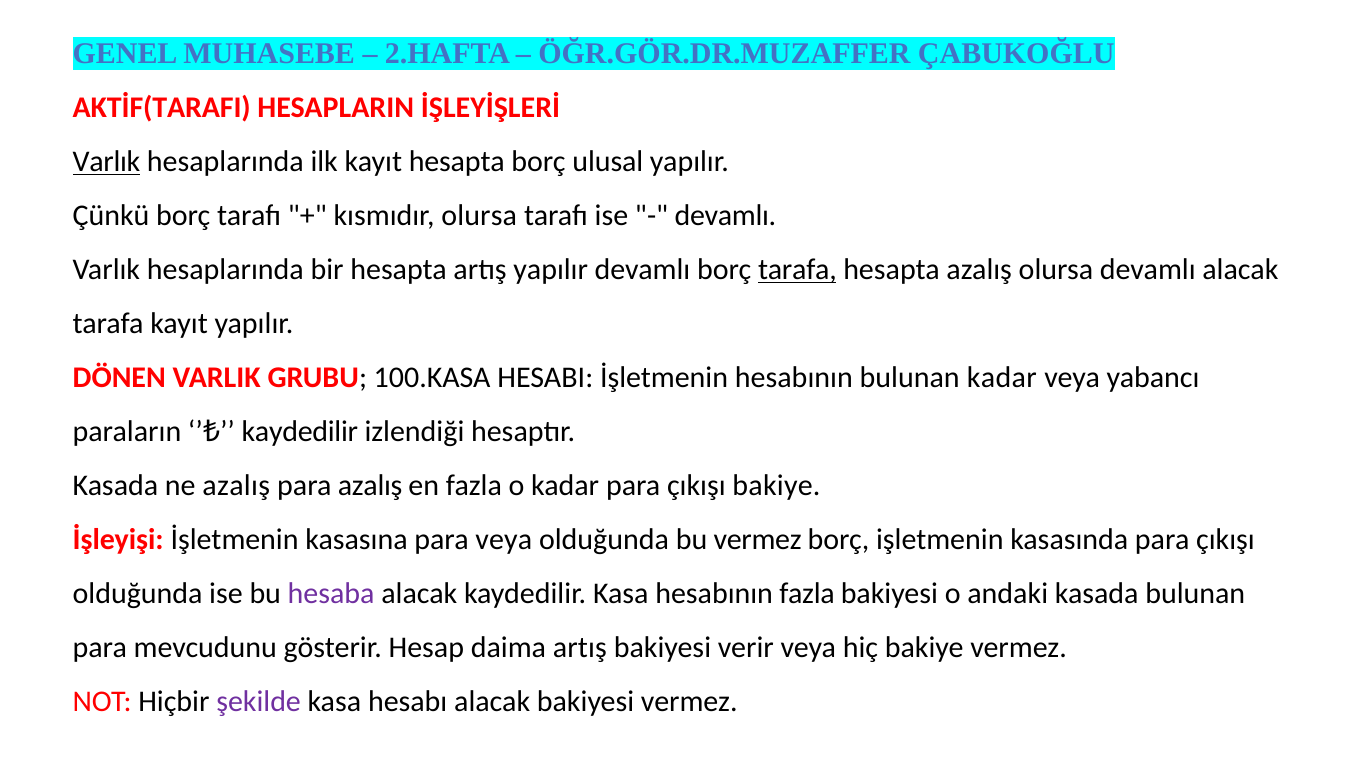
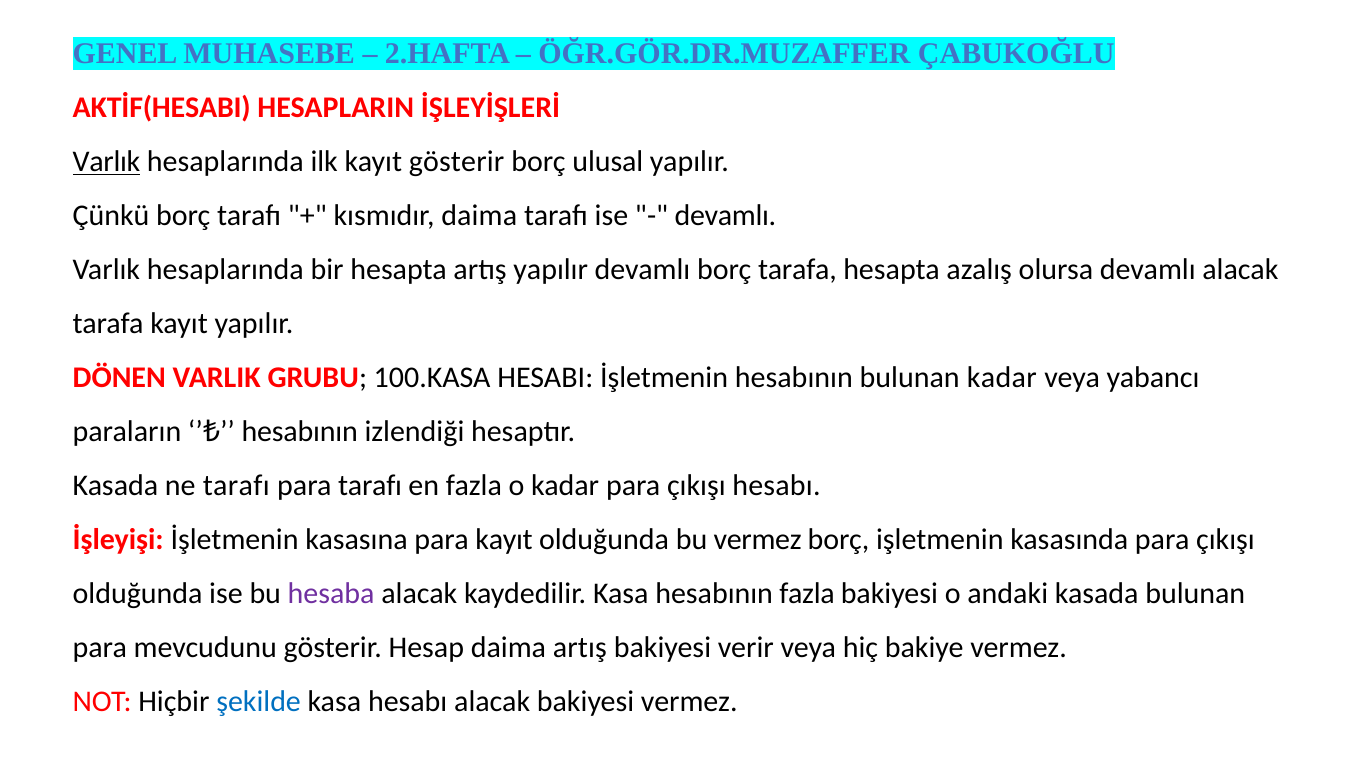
AKTİF(TARAFI: AKTİF(TARAFI -> AKTİF(HESABI
kayıt hesapta: hesapta -> gösterir
kısmıdır olursa: olursa -> daima
tarafa at (797, 270) underline: present -> none
kaydedilir at (300, 432): kaydedilir -> hesabının
ne azalış: azalış -> tarafı
para azalış: azalış -> tarafı
çıkışı bakiye: bakiye -> hesabı
para veya: veya -> kayıt
şekilde colour: purple -> blue
